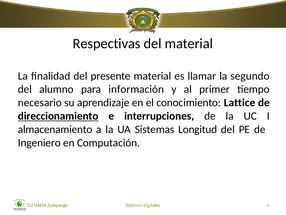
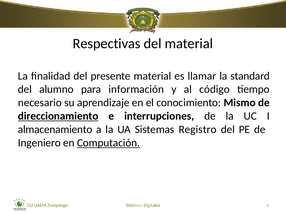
segundo: segundo -> standard
primer: primer -> código
Lattice: Lattice -> Mismo
Longitud: Longitud -> Registro
Computación underline: none -> present
